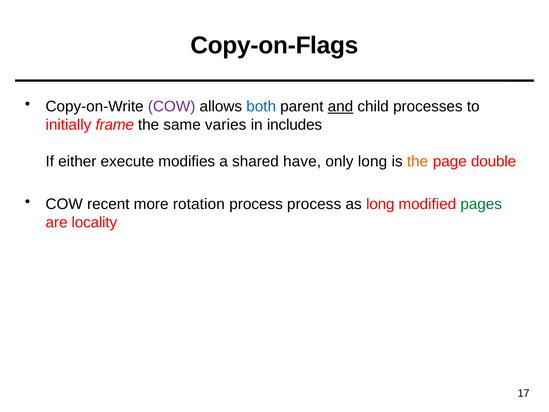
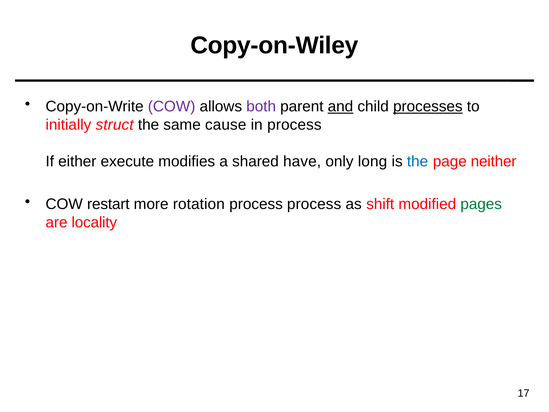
Copy-on-Flags: Copy-on-Flags -> Copy-on-Wiley
both colour: blue -> purple
processes underline: none -> present
frame: frame -> struct
varies: varies -> cause
in includes: includes -> process
the at (418, 161) colour: orange -> blue
double: double -> neither
recent: recent -> restart
as long: long -> shift
